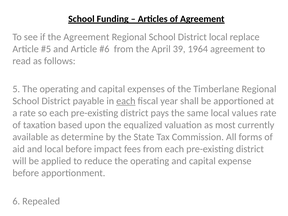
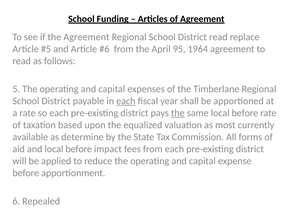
District local: local -> read
39: 39 -> 95
the at (178, 113) underline: none -> present
same local values: values -> before
